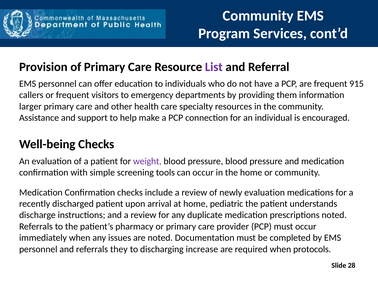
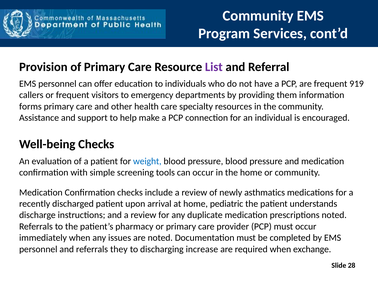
915: 915 -> 919
larger: larger -> forms
weight colour: purple -> blue
newly evaluation: evaluation -> asthmatics
protocols: protocols -> exchange
